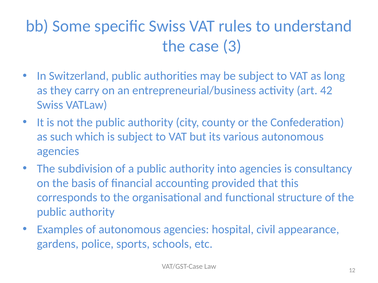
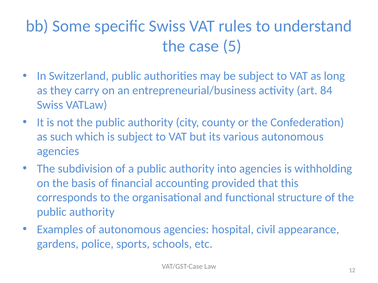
3: 3 -> 5
42: 42 -> 84
consultancy: consultancy -> withholding
